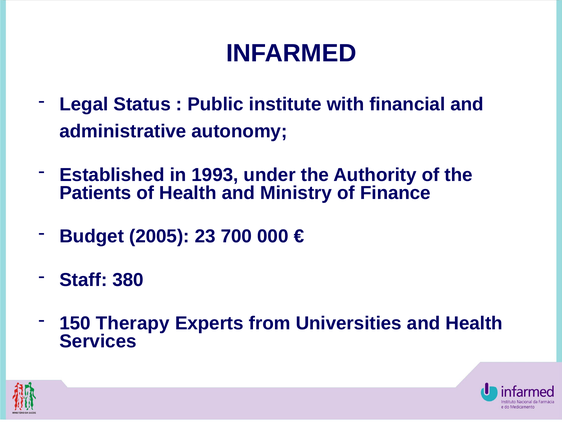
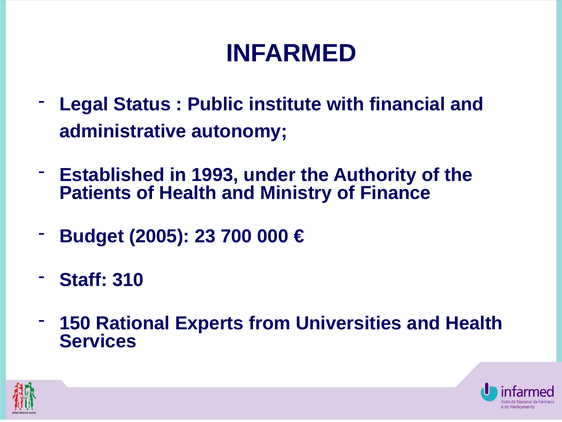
380: 380 -> 310
Therapy: Therapy -> Rational
